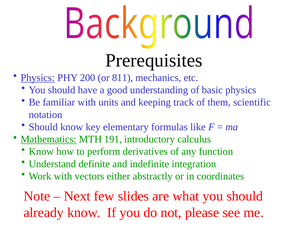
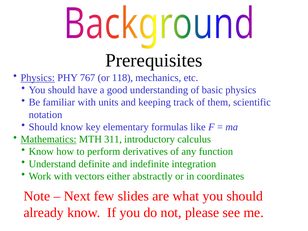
200: 200 -> 767
811: 811 -> 118
191: 191 -> 311
